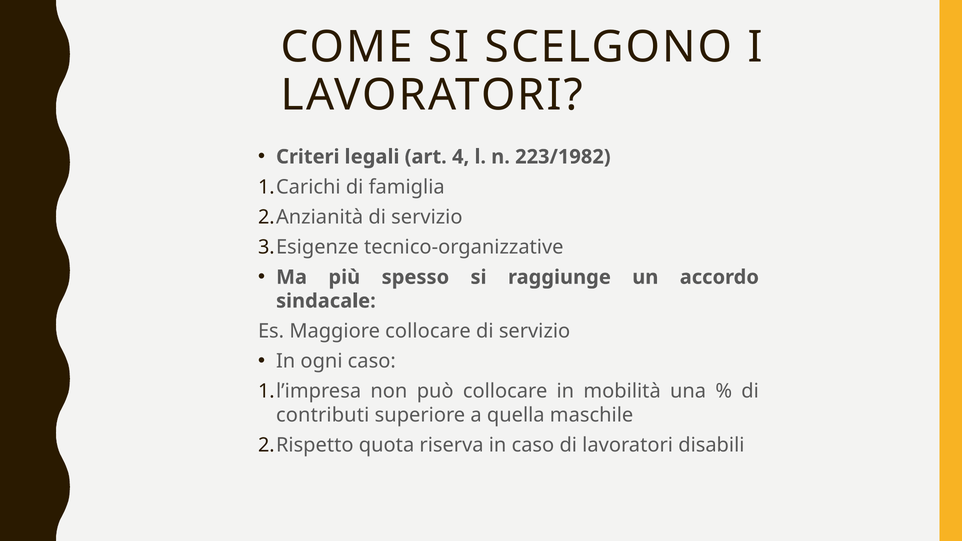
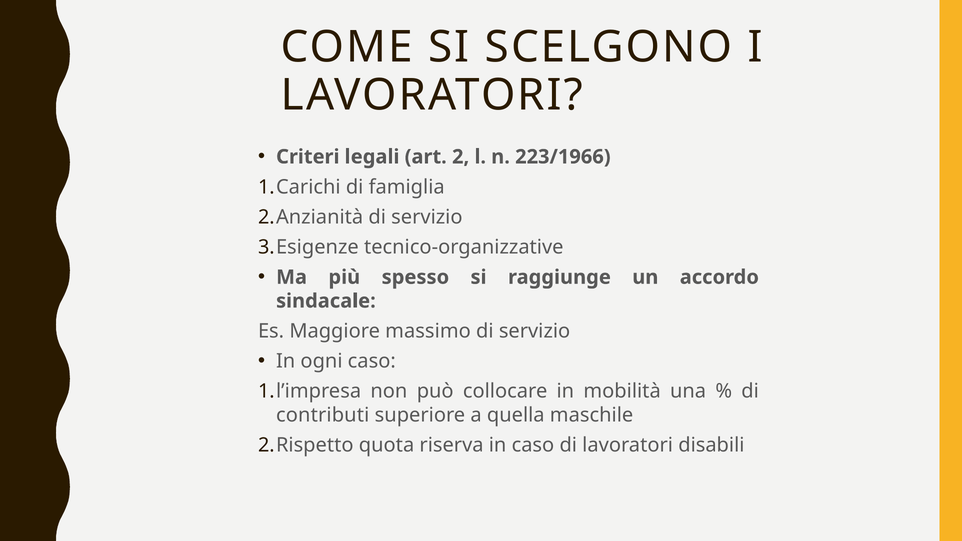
4: 4 -> 2
223/1982: 223/1982 -> 223/1966
Maggiore collocare: collocare -> massimo
